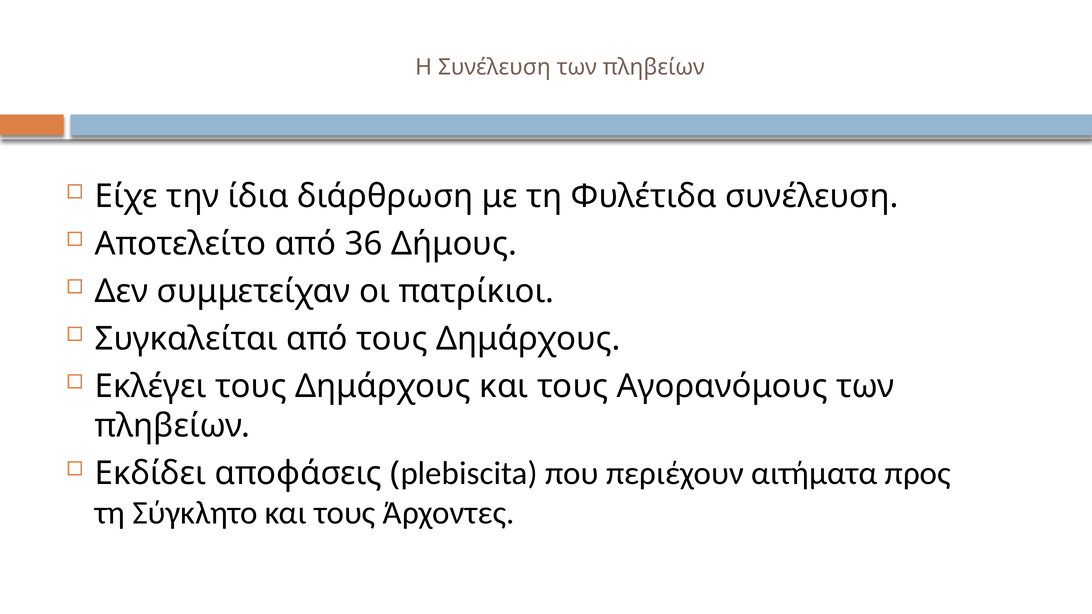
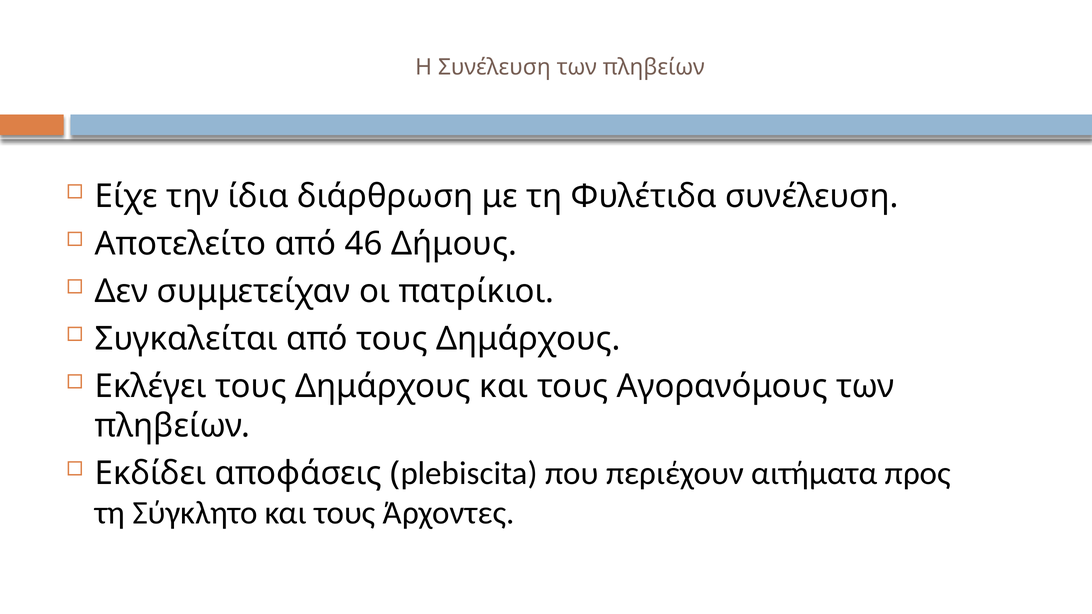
36: 36 -> 46
